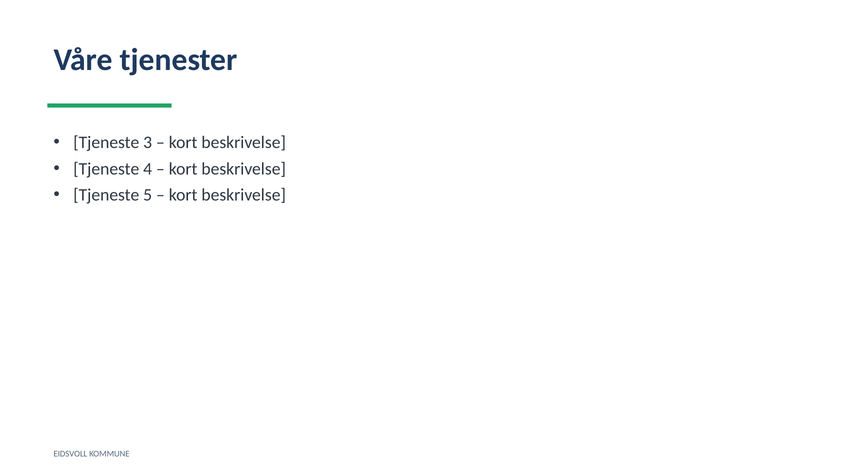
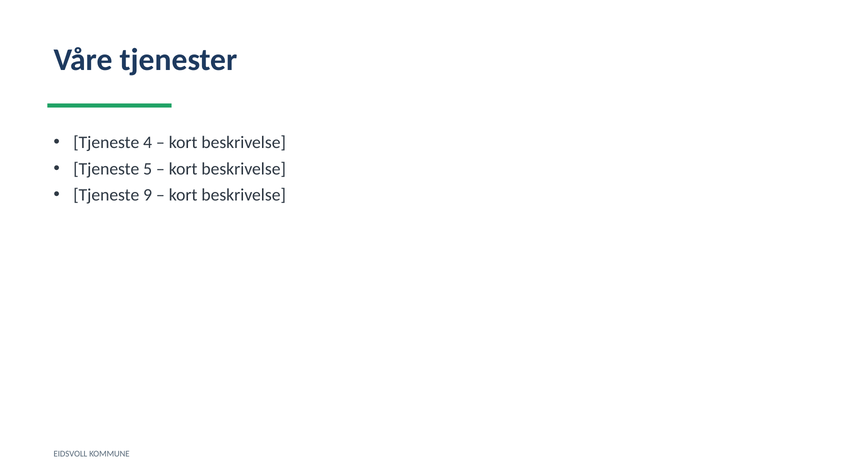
3: 3 -> 4
4: 4 -> 5
5: 5 -> 9
